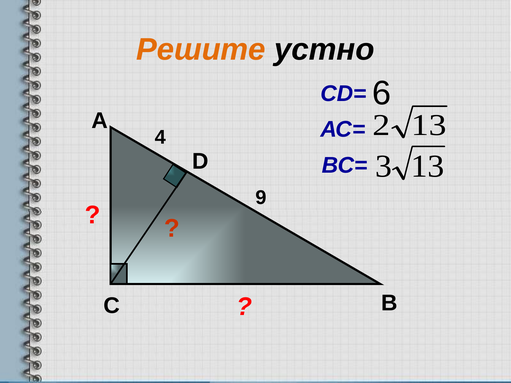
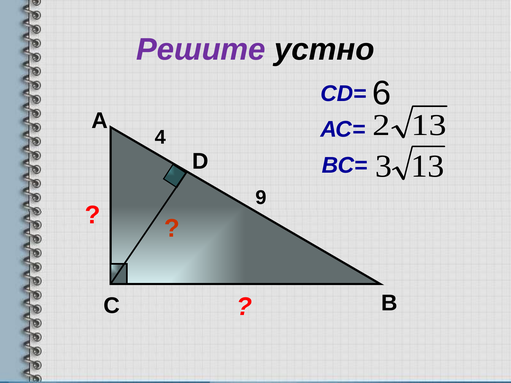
Решите colour: orange -> purple
